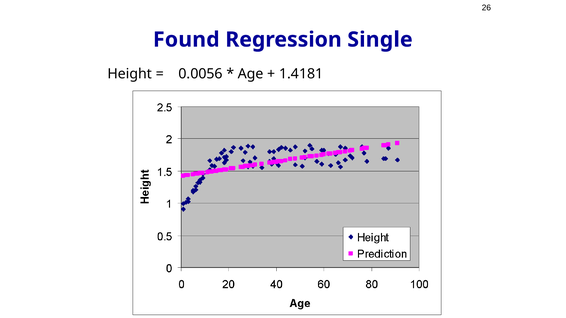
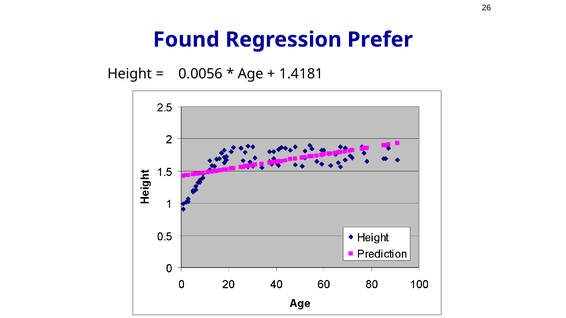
Single: Single -> Prefer
